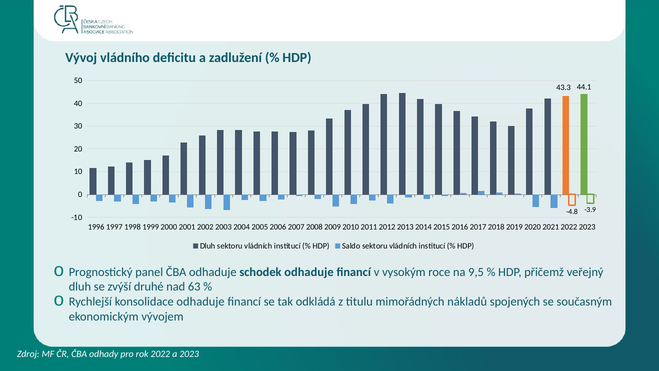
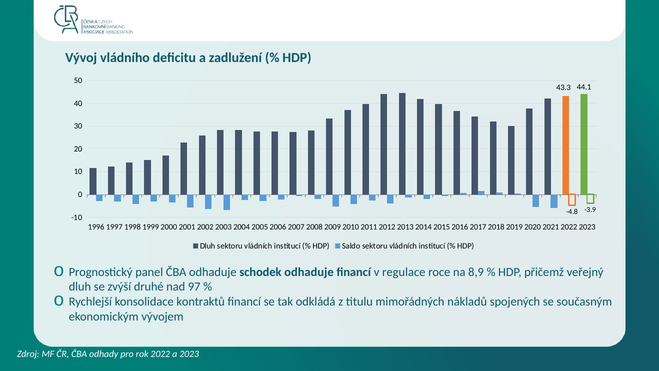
vysokým: vysokým -> regulace
9,5: 9,5 -> 8,9
63: 63 -> 97
konsolidace odhaduje: odhaduje -> kontraktů
